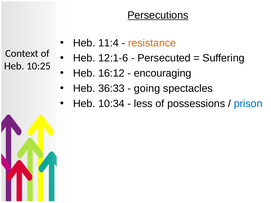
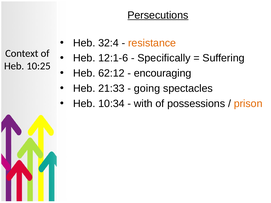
11:4: 11:4 -> 32:4
Persecuted: Persecuted -> Specifically
16:12: 16:12 -> 62:12
36:33: 36:33 -> 21:33
less: less -> with
prison colour: blue -> orange
